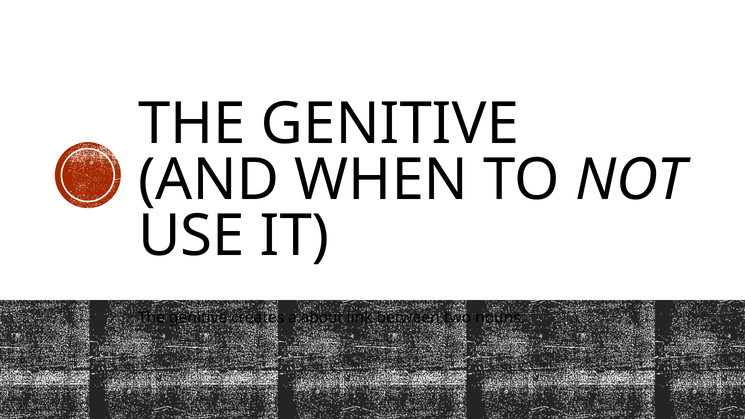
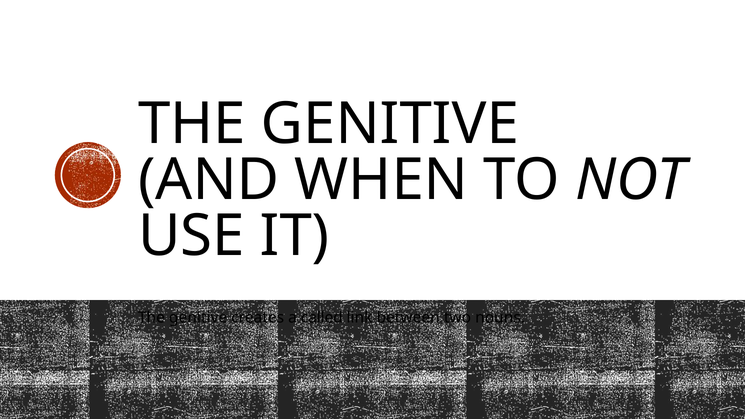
about: about -> called
